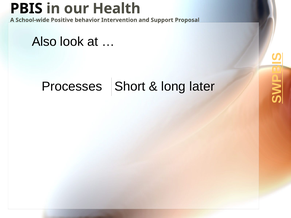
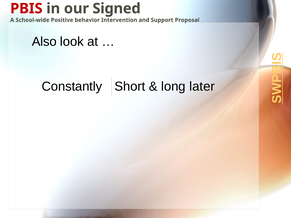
PBIS colour: black -> red
Health: Health -> Signed
Processes: Processes -> Constantly
